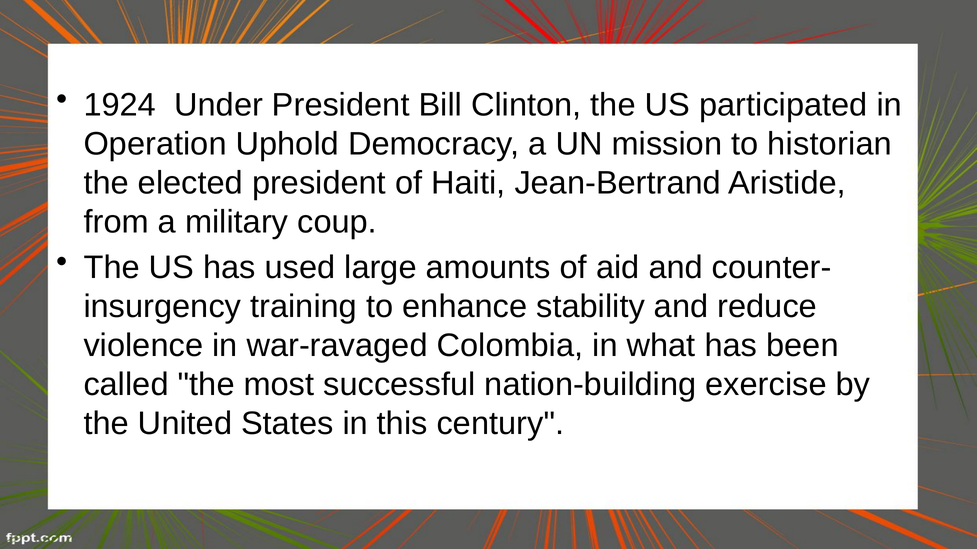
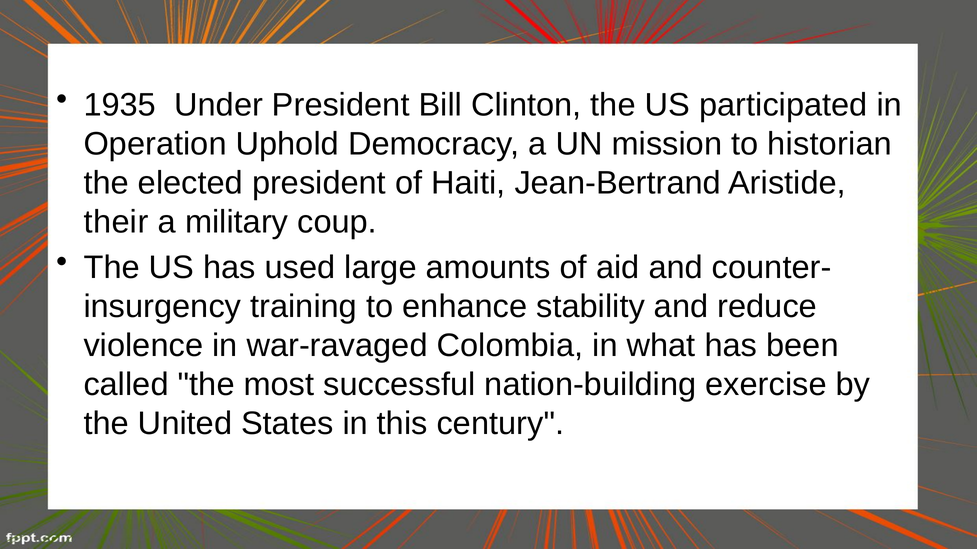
1924: 1924 -> 1935
from: from -> their
